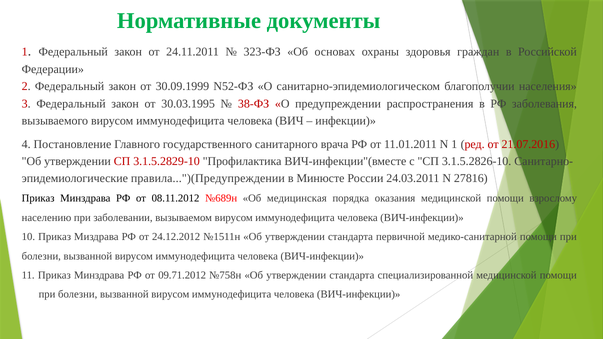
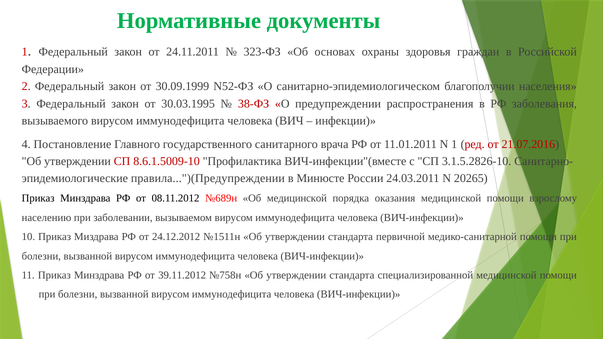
3.1.5.2829-10: 3.1.5.2829-10 -> 8.6.1.5009-10
27816: 27816 -> 20265
Об медицинская: медицинская -> медицинской
09.71.2012: 09.71.2012 -> 39.11.2012
